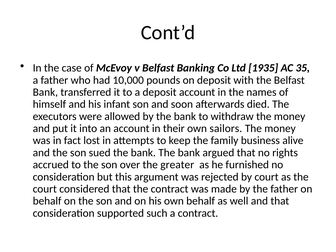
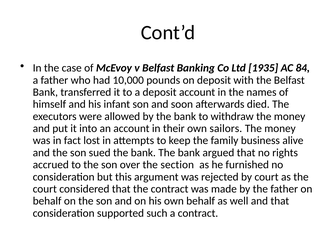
35: 35 -> 84
greater: greater -> section
